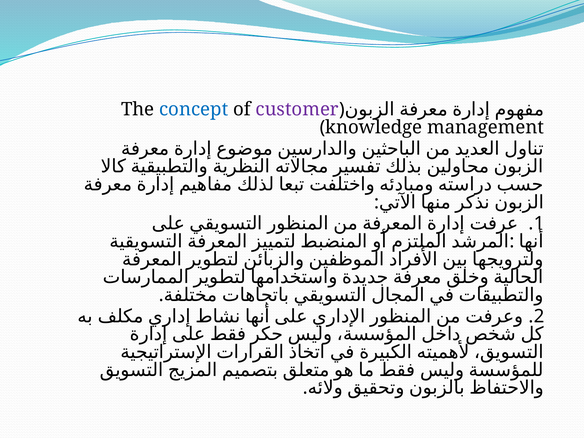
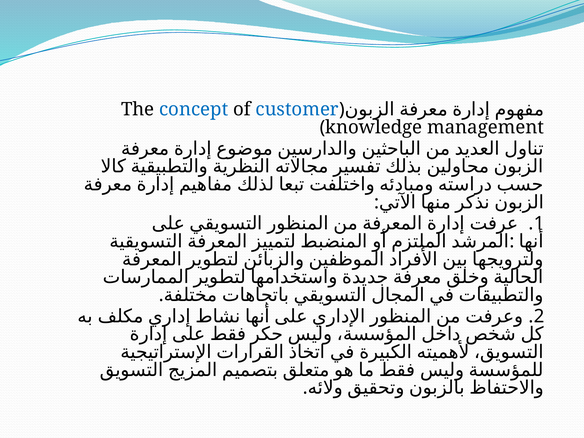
customer colour: purple -> blue
